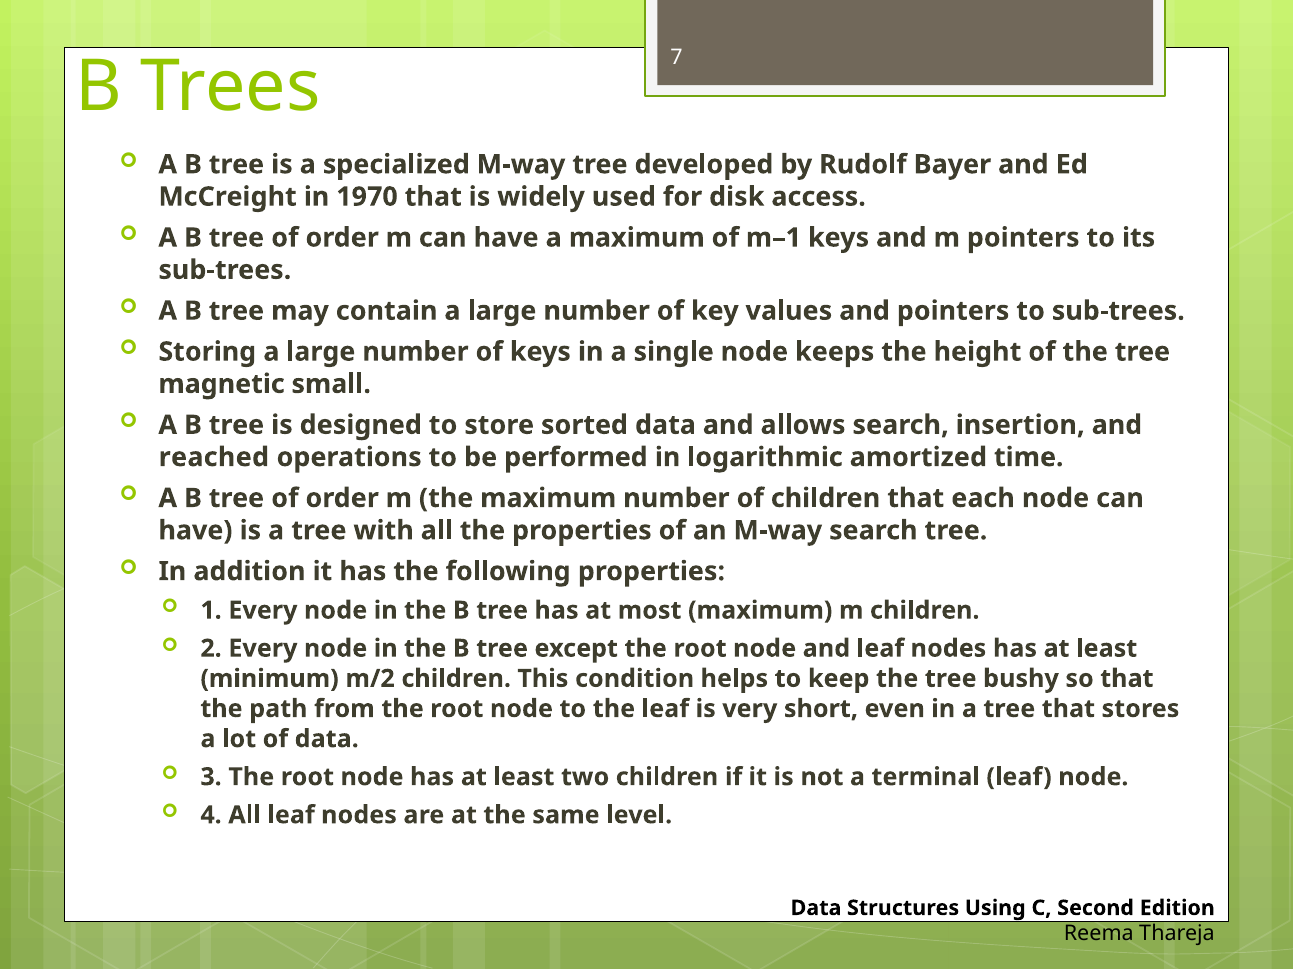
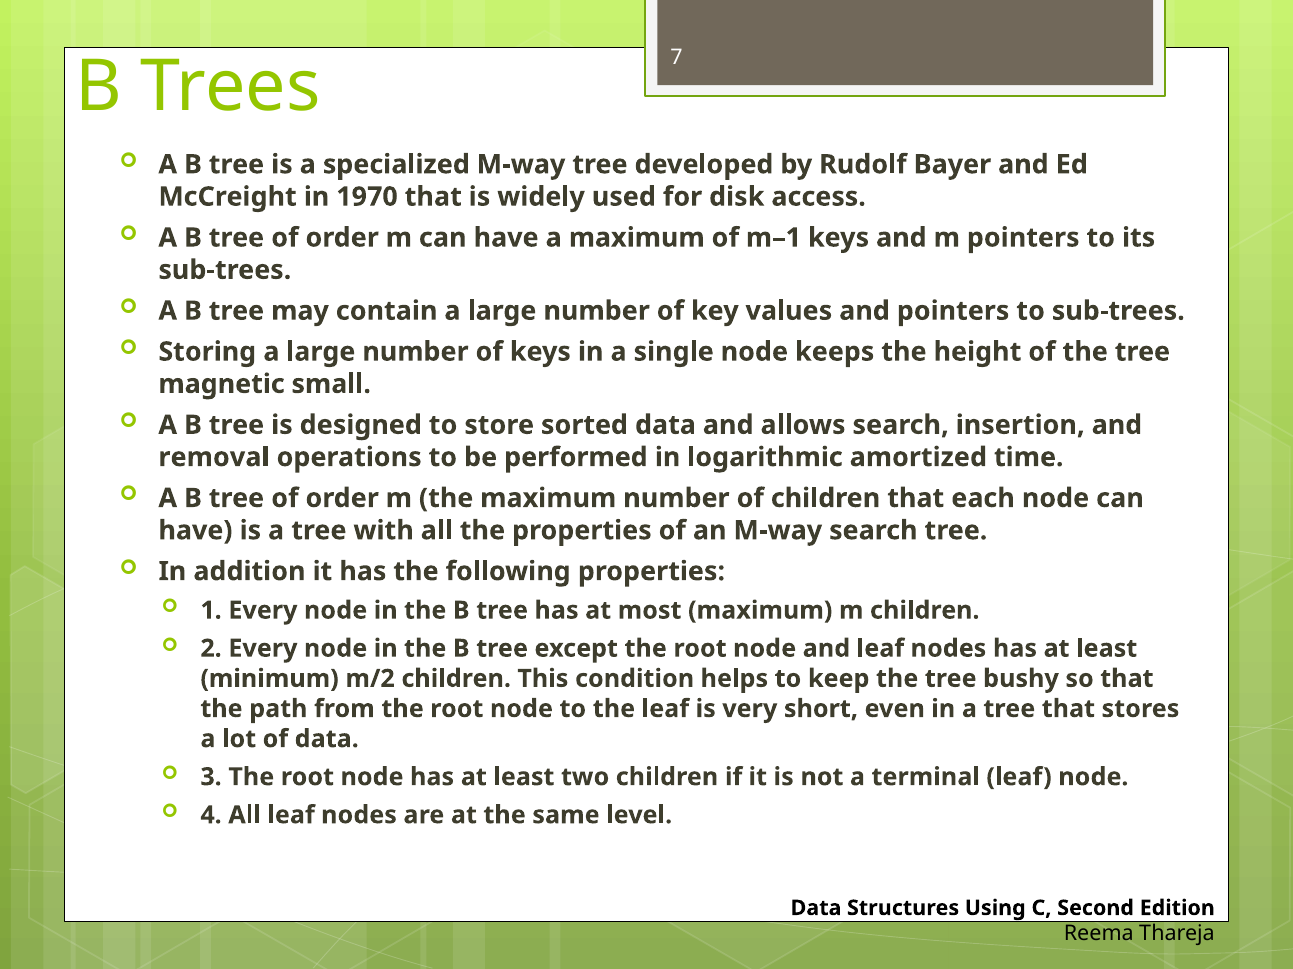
reached: reached -> removal
